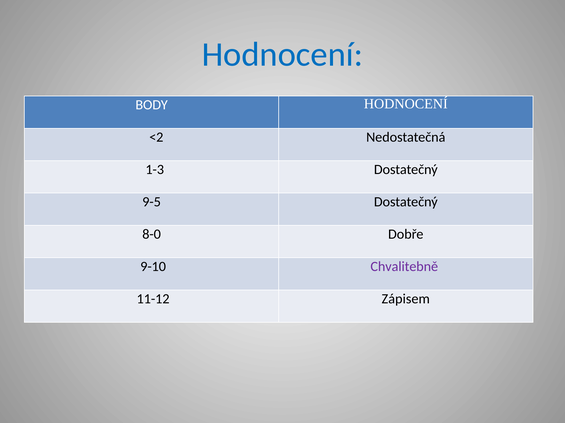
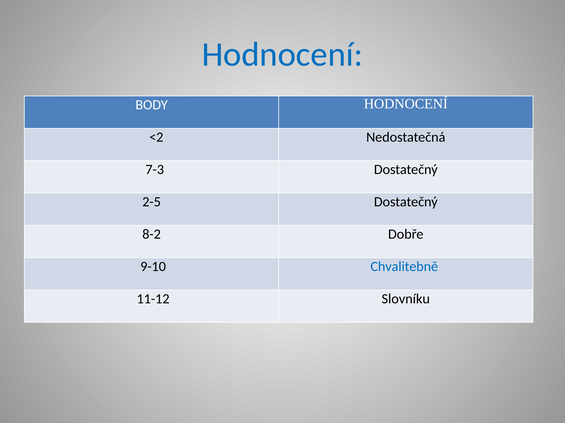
1-3: 1-3 -> 7-3
9-5: 9-5 -> 2-5
8-0: 8-0 -> 8-2
Chvalitebně colour: purple -> blue
Zápisem: Zápisem -> Slovníku
